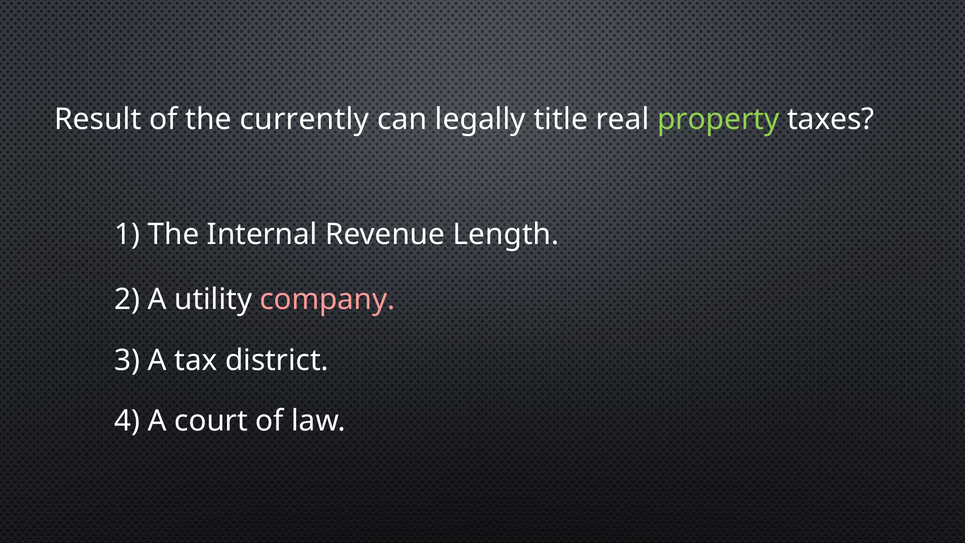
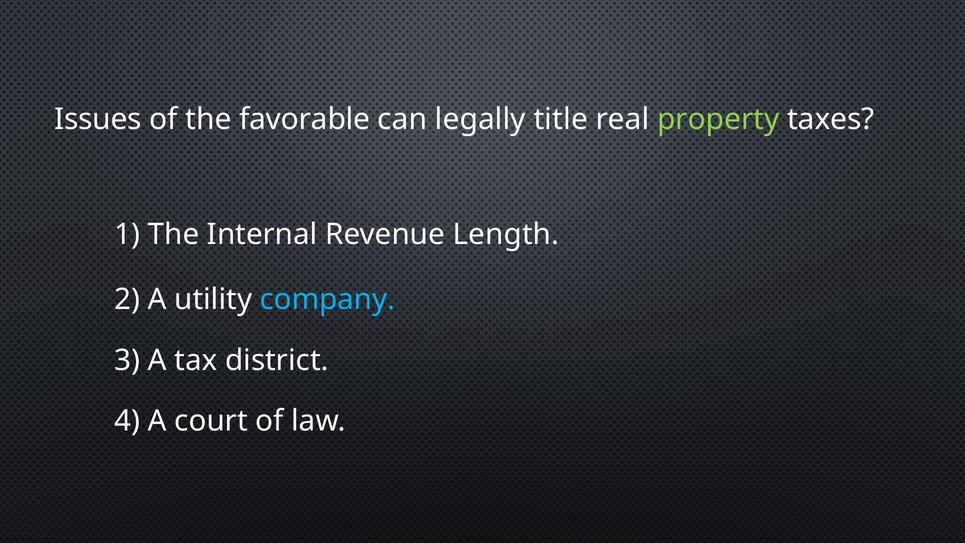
Result: Result -> Issues
currently: currently -> favorable
company colour: pink -> light blue
